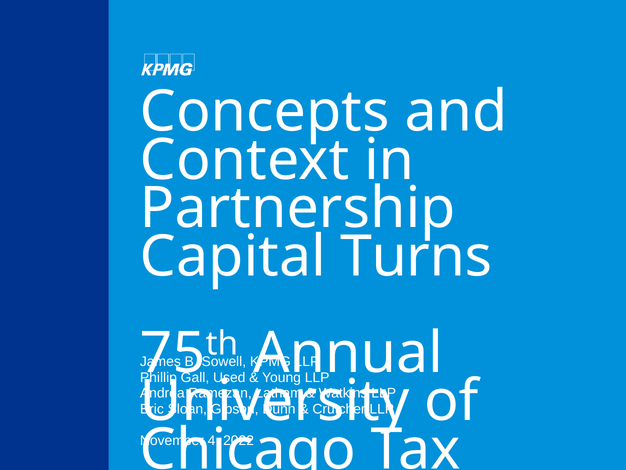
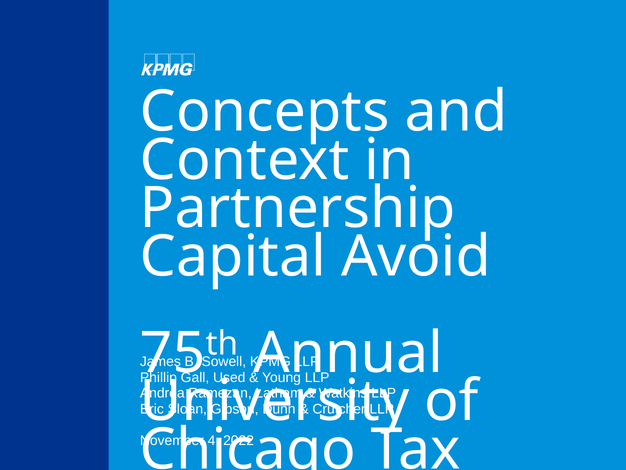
Turns: Turns -> Avoid
